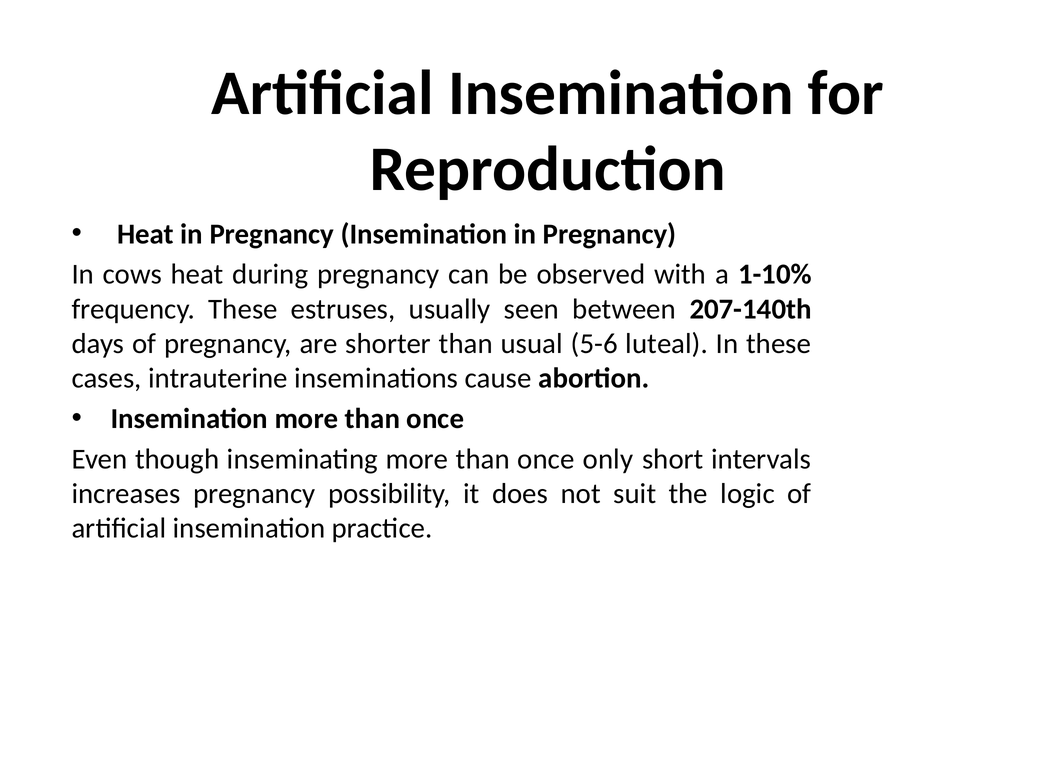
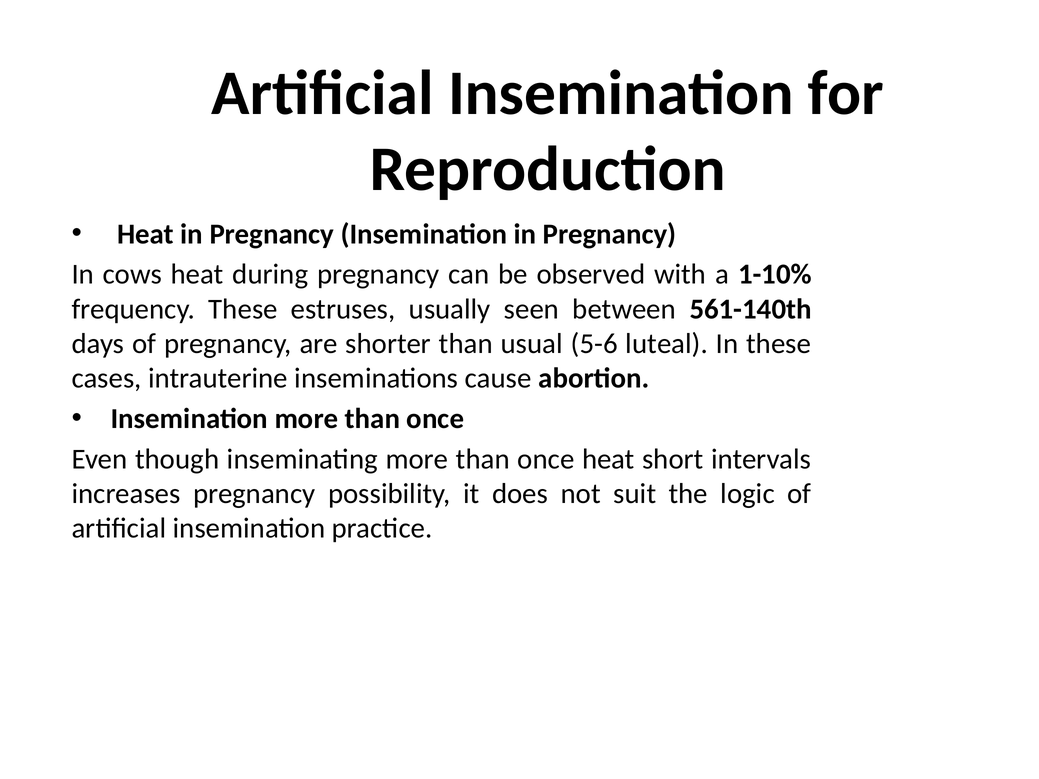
207-140th: 207-140th -> 561-140th
once only: only -> heat
